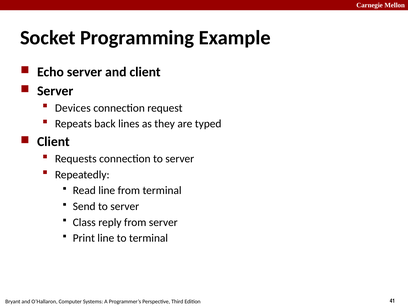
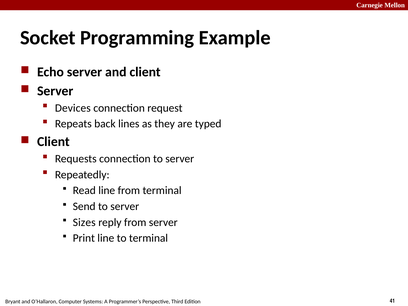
Class: Class -> Sizes
